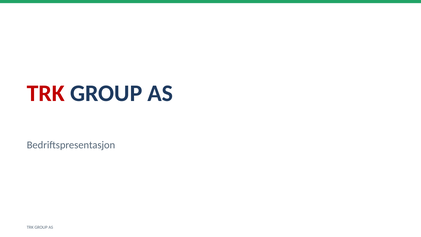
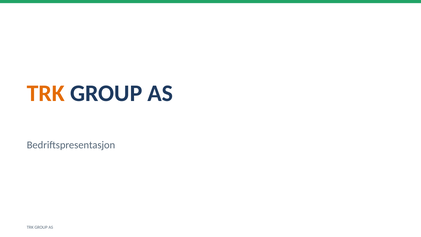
TRK at (46, 93) colour: red -> orange
